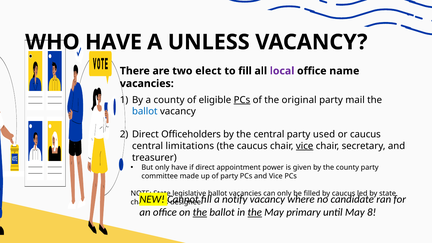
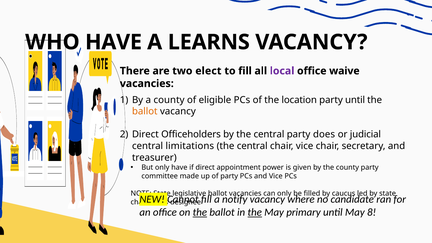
UNLESS: UNLESS -> LEARNS
name: name -> waive
PCs at (242, 100) underline: present -> none
original: original -> location
party mail: mail -> until
ballot at (145, 111) colour: blue -> orange
used: used -> does
or caucus: caucus -> judicial
caucus at (252, 146): caucus -> central
vice at (305, 146) underline: present -> none
